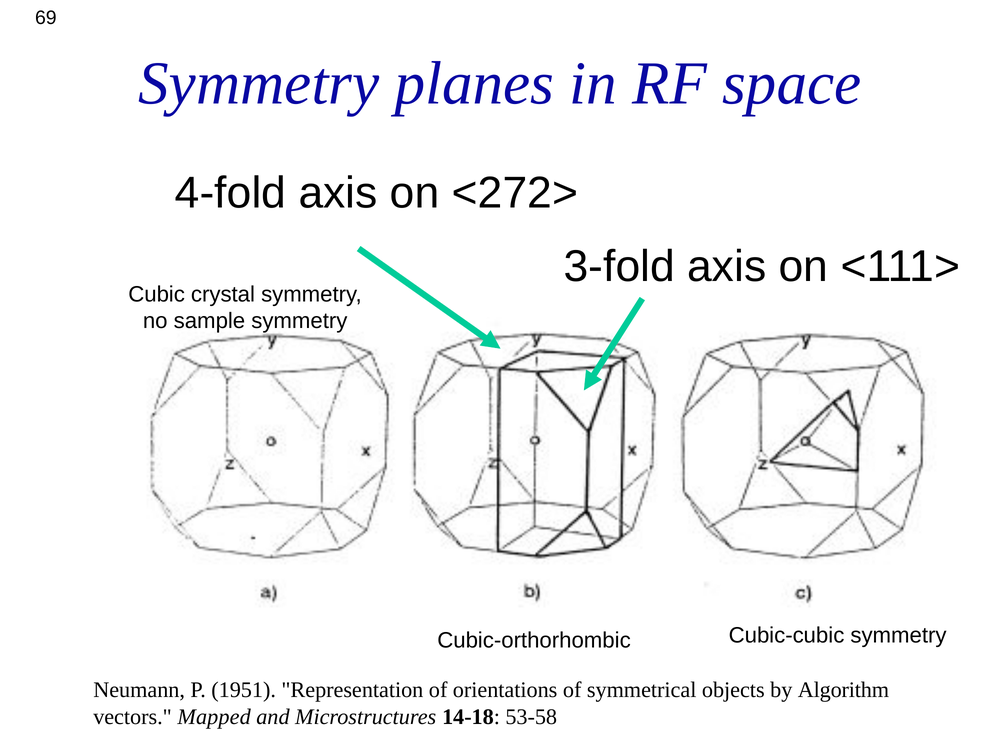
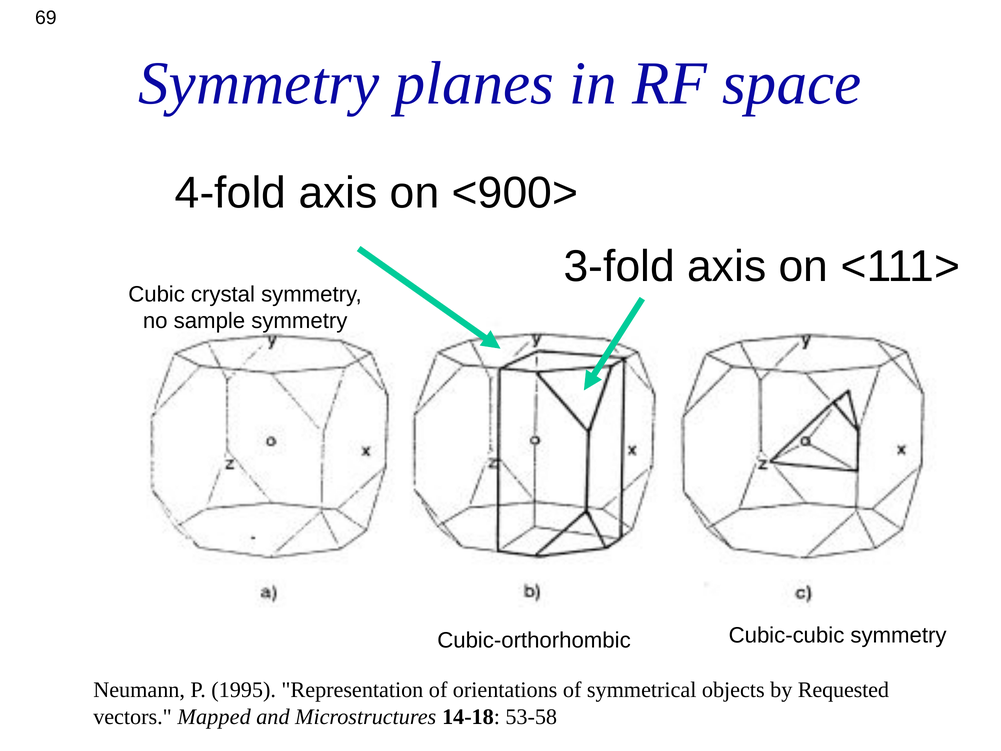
<272>: <272> -> <900>
1951: 1951 -> 1995
Algorithm: Algorithm -> Requested
